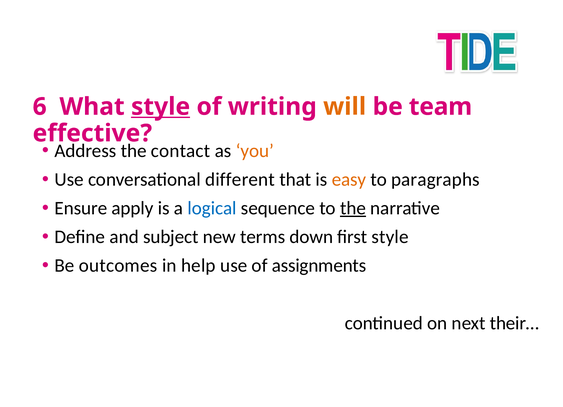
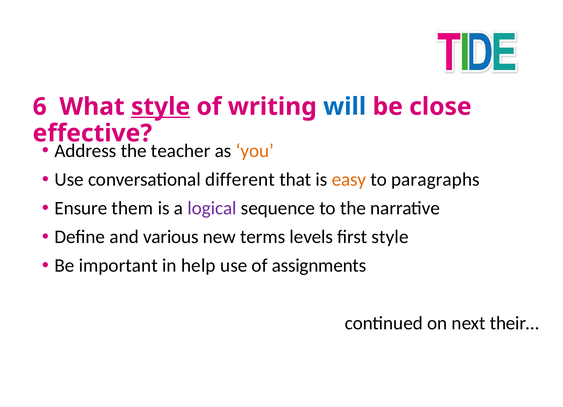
will colour: orange -> blue
team: team -> close
contact: contact -> teacher
apply: apply -> them
logical colour: blue -> purple
the at (353, 208) underline: present -> none
subject: subject -> various
down: down -> levels
outcomes: outcomes -> important
